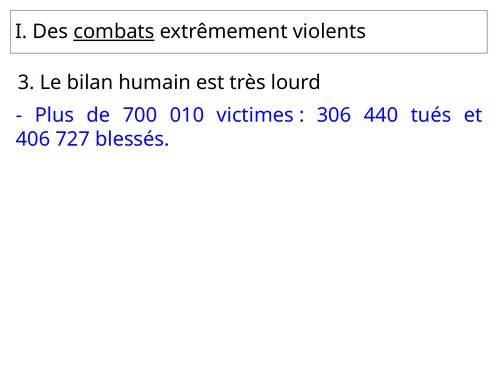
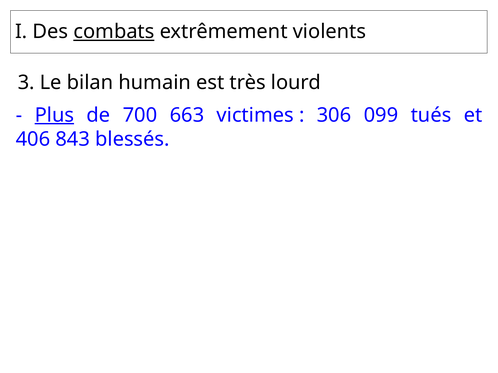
Plus underline: none -> present
010: 010 -> 663
440: 440 -> 099
727: 727 -> 843
